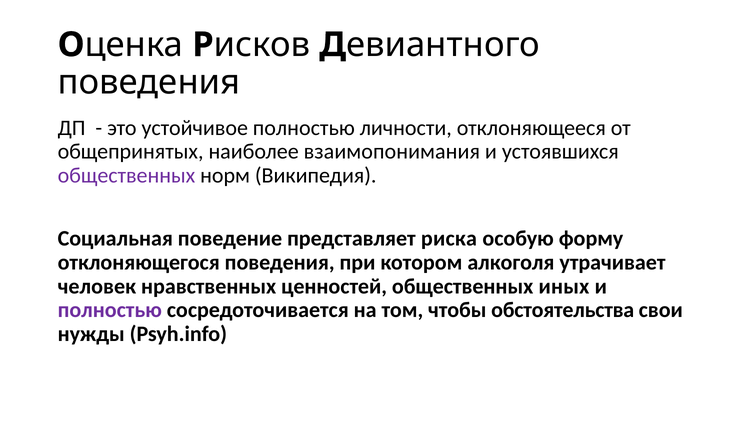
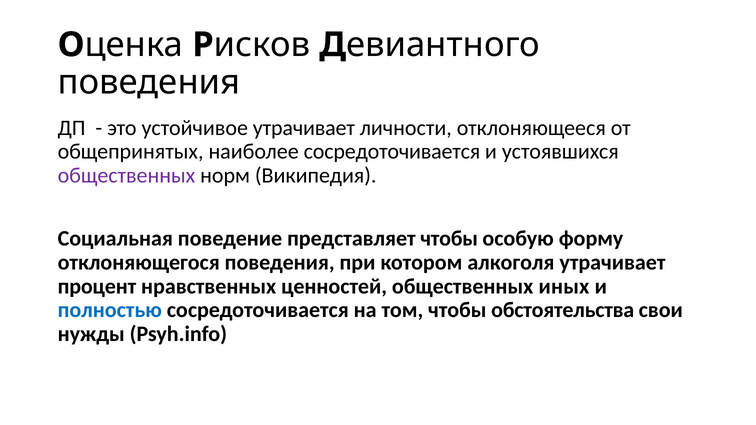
устойчивое полностью: полностью -> утрачивает
наиболее взаимопонимания: взаимопонимания -> сосредоточивается
представляет риска: риска -> чтобы
человек: человек -> процент
полностью at (110, 310) colour: purple -> blue
